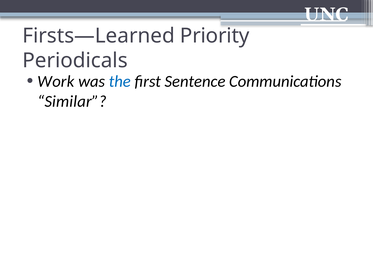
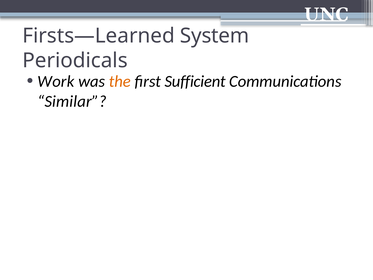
Priority: Priority -> System
the colour: blue -> orange
Sentence: Sentence -> Sufficient
